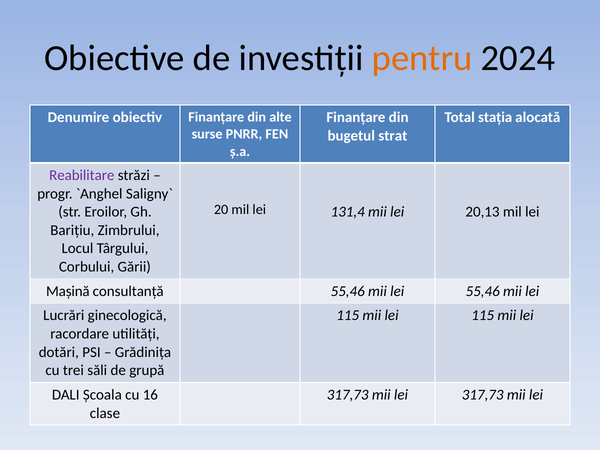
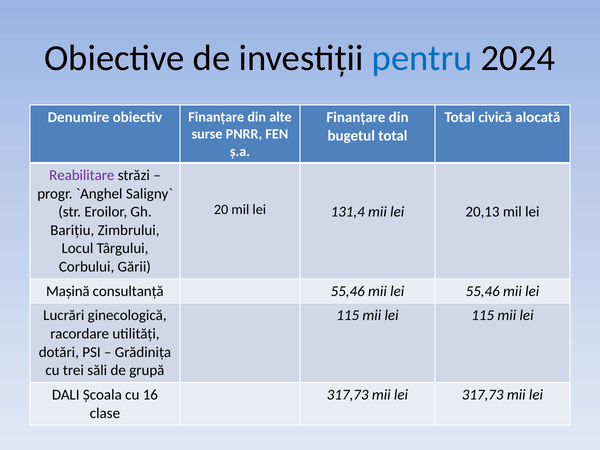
pentru colour: orange -> blue
stația: stația -> civică
bugetul strat: strat -> total
